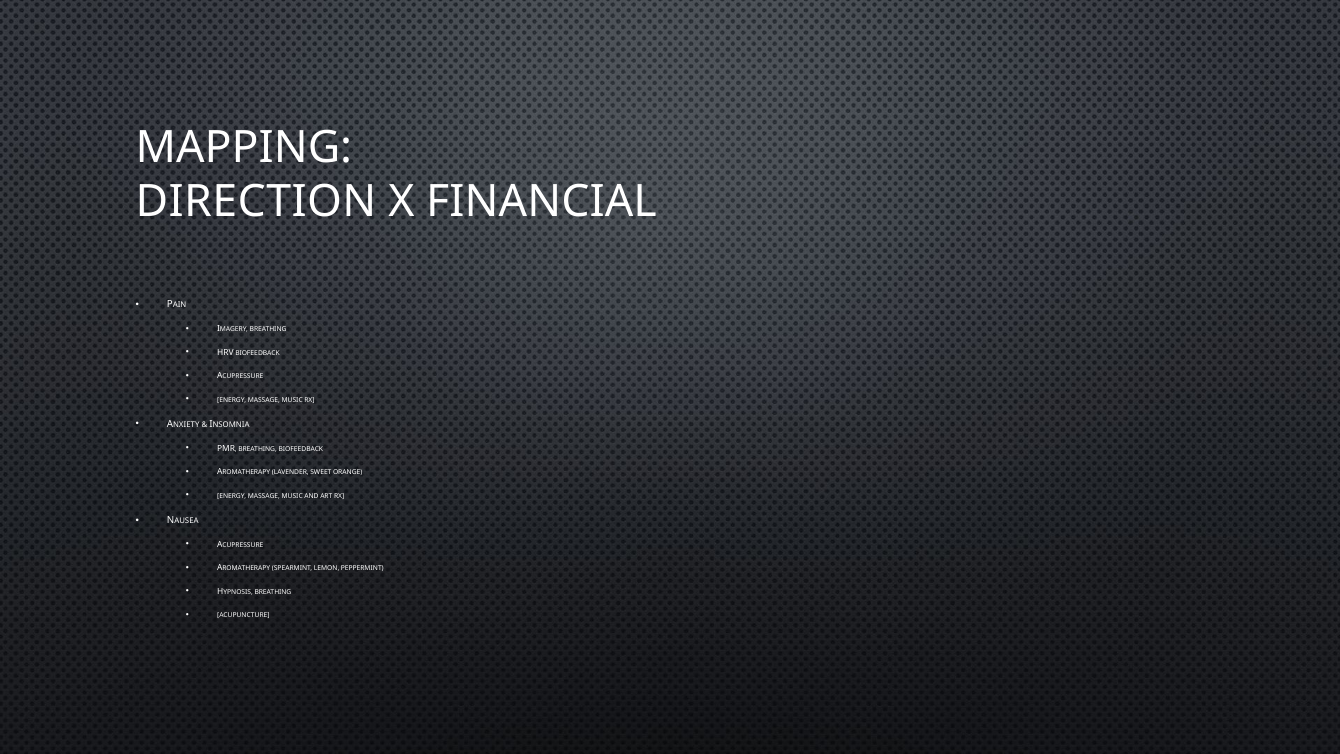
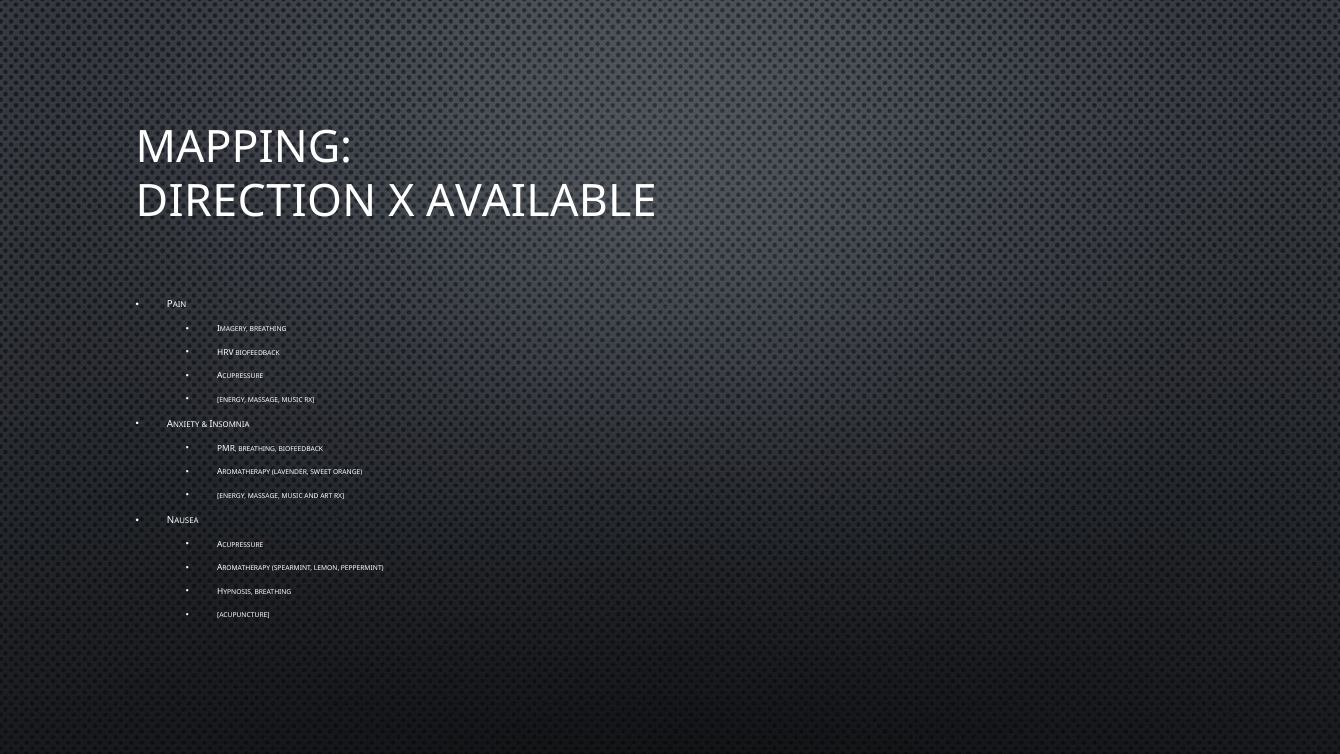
FINANCIAL: FINANCIAL -> AVAILABLE
